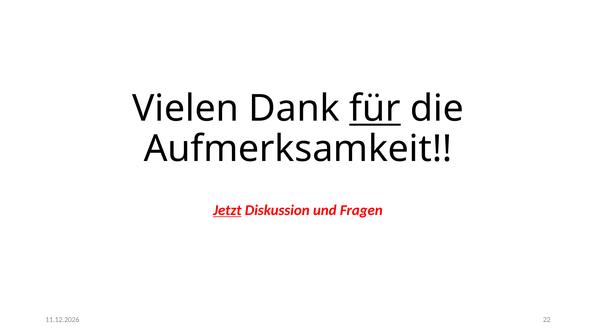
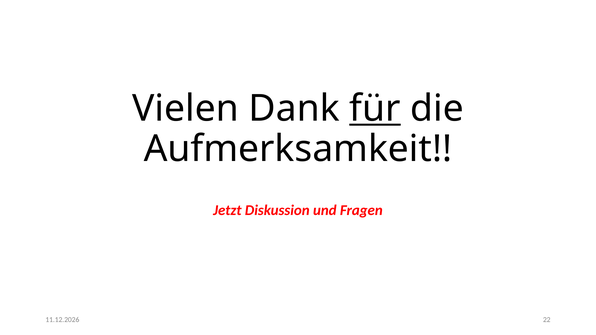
Jetzt underline: present -> none
